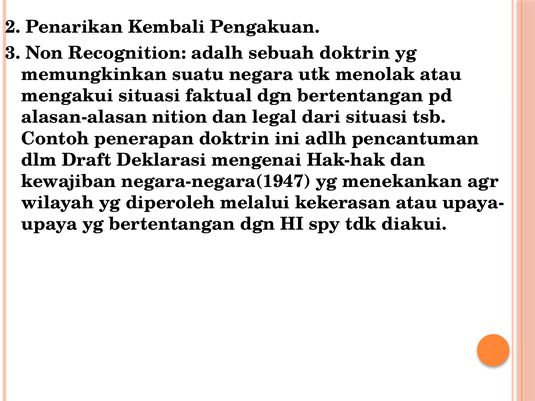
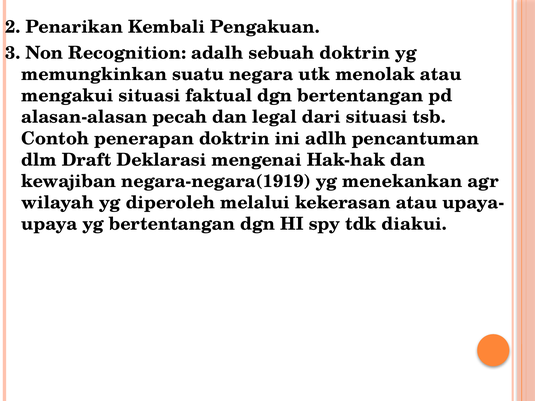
nition: nition -> pecah
negara-negara(1947: negara-negara(1947 -> negara-negara(1919
